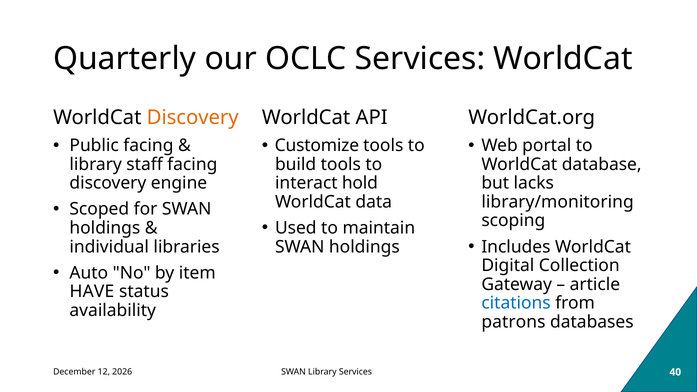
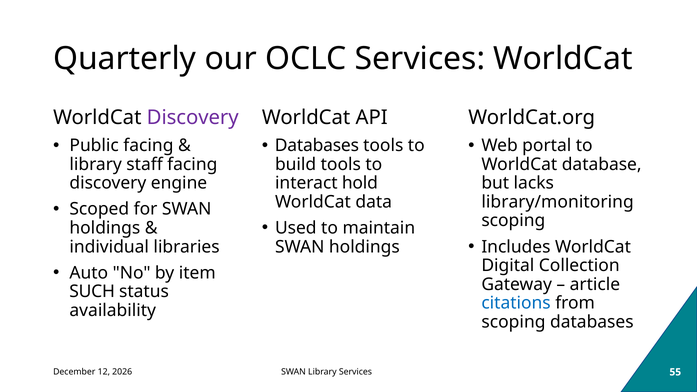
Discovery at (193, 118) colour: orange -> purple
Customize at (317, 145): Customize -> Databases
HAVE: HAVE -> SUCH
patrons at (513, 322): patrons -> scoping
40: 40 -> 55
